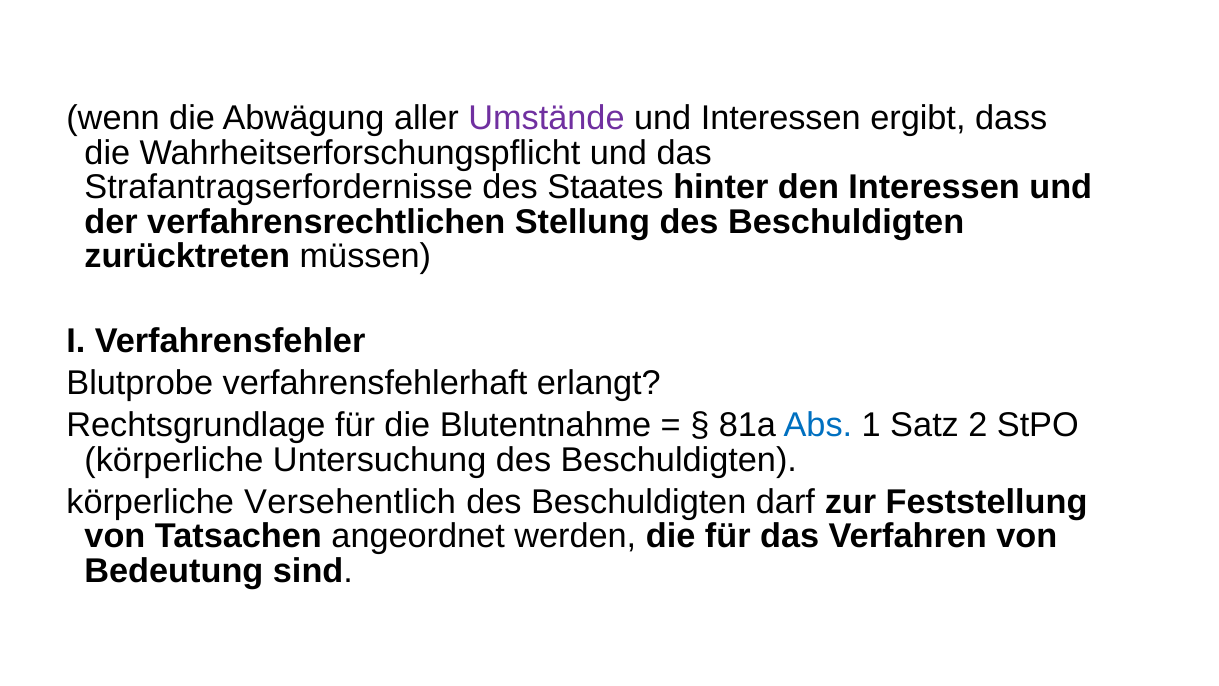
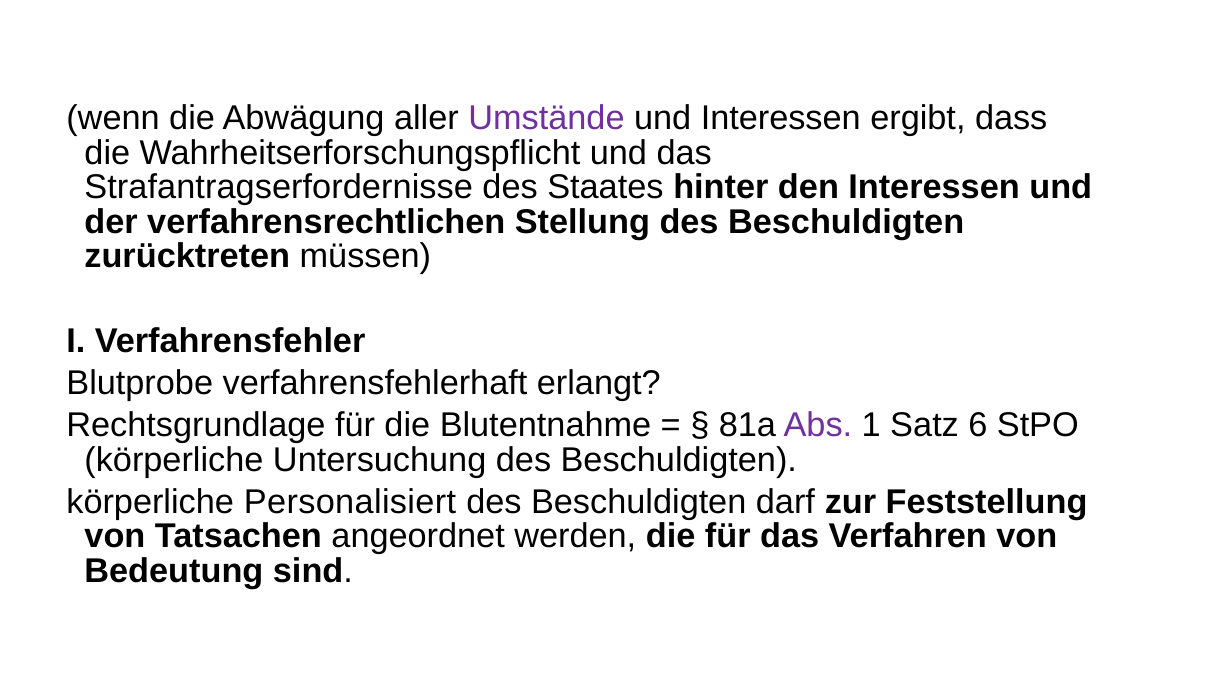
Abs colour: blue -> purple
2: 2 -> 6
Versehentlich: Versehentlich -> Personalisiert
